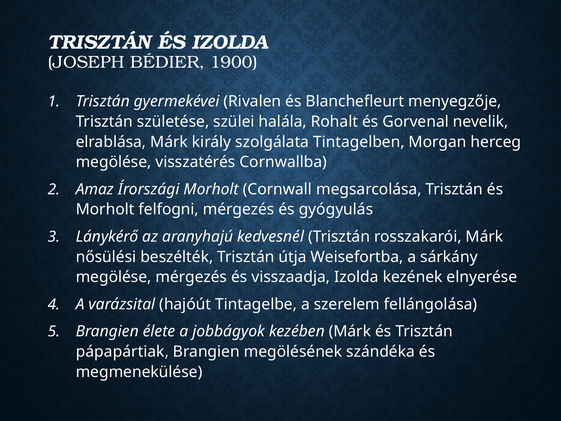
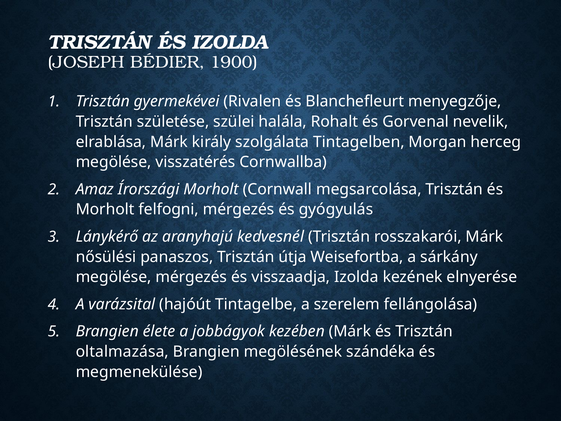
beszélték: beszélték -> panaszos
pápapártiak: pápapártiak -> oltalmazása
